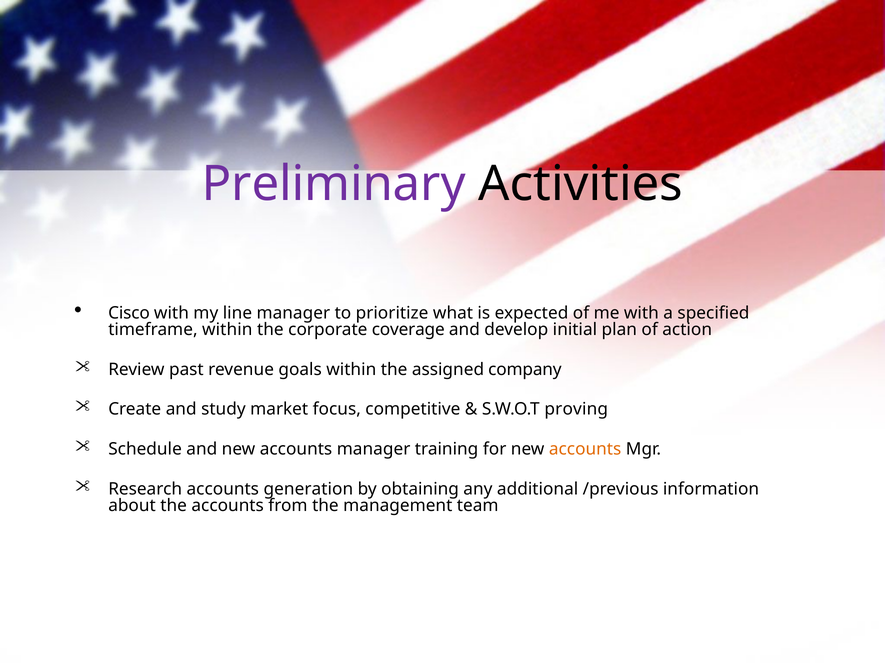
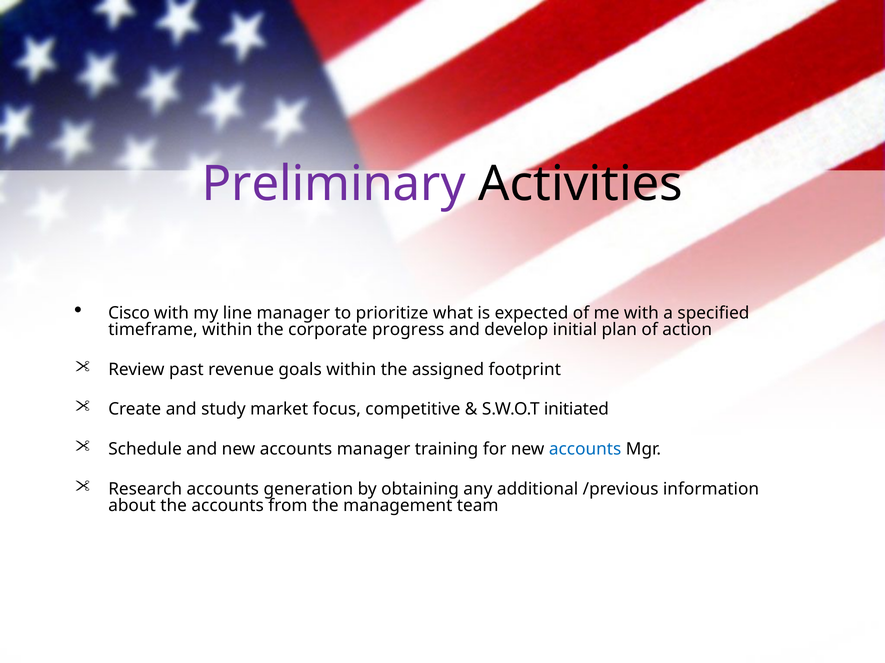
coverage: coverage -> progress
company: company -> footprint
proving: proving -> initiated
accounts at (585, 450) colour: orange -> blue
